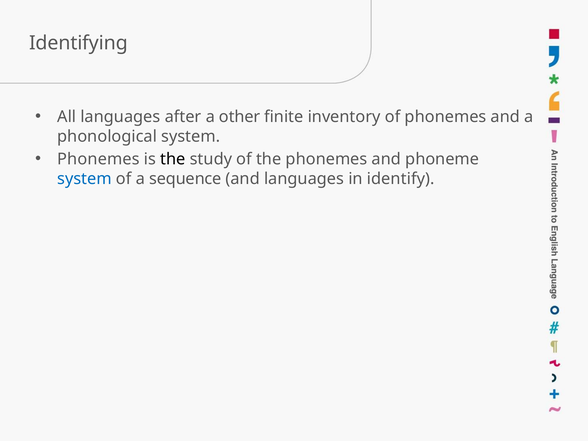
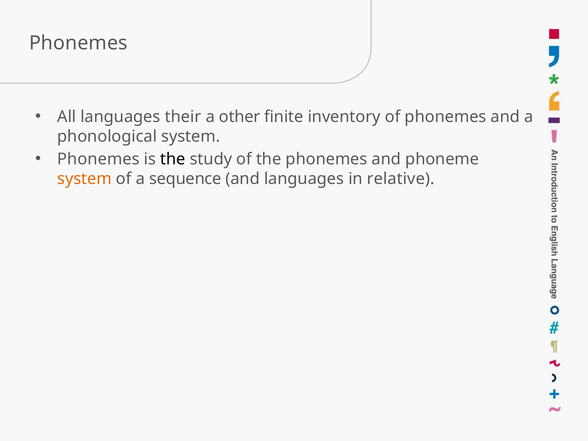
Identifying at (78, 43): Identifying -> Phonemes
after: after -> their
system at (84, 179) colour: blue -> orange
identify: identify -> relative
